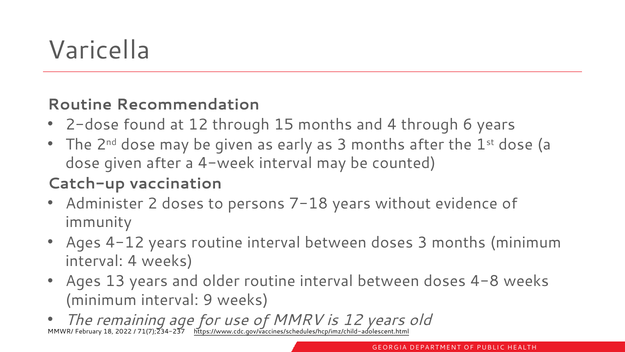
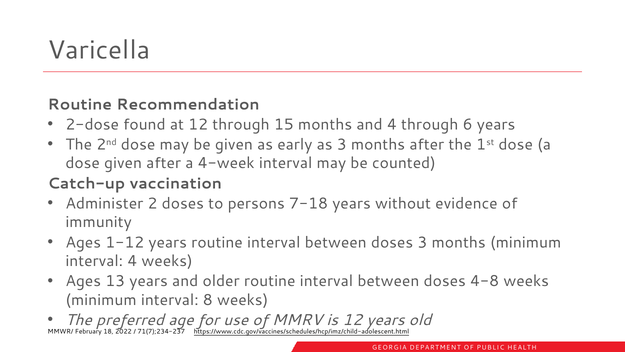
4-12: 4-12 -> 1-12
9: 9 -> 8
remaining: remaining -> preferred
